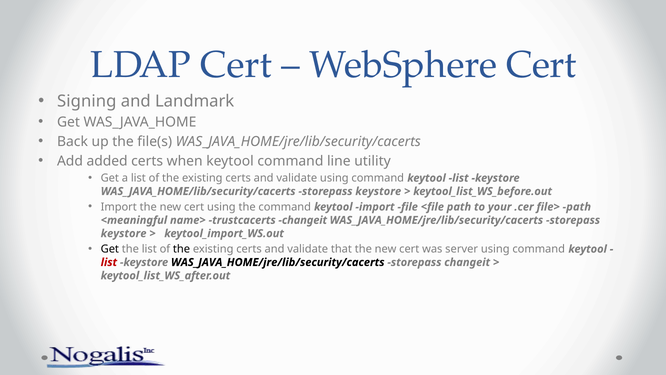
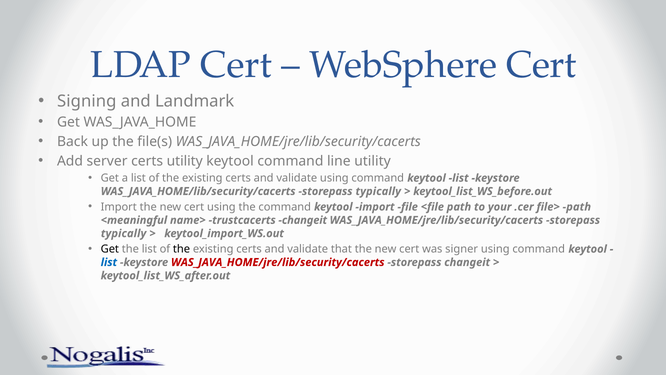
added: added -> server
certs when: when -> utility
WAS_JAVA_HOME/lib/security/cacerts storepass keystore: keystore -> typically
keystore at (124, 233): keystore -> typically
server: server -> signer
list at (109, 262) colour: red -> blue
WAS_JAVA_HOME/jre/lib/security/cacerts at (278, 262) colour: black -> red
